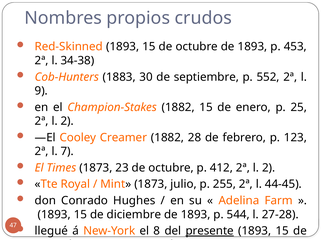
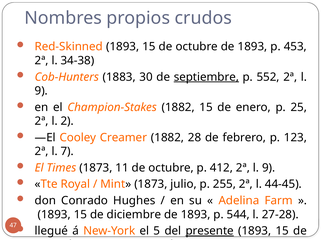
septiembre underline: none -> present
1873 23: 23 -> 11
412 2ª l 2: 2 -> 9
8: 8 -> 5
